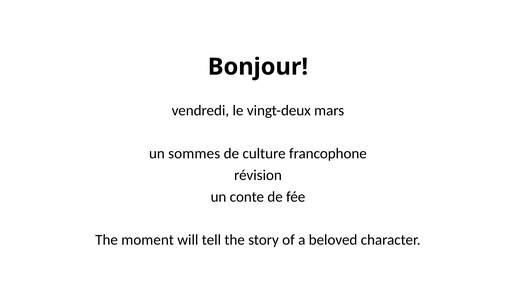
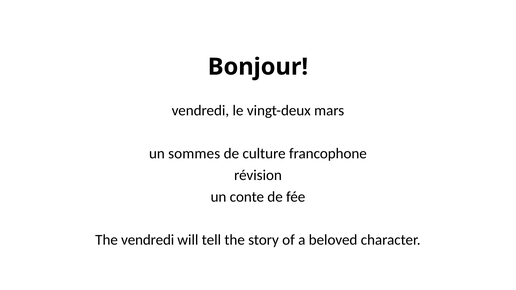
The moment: moment -> vendredi
